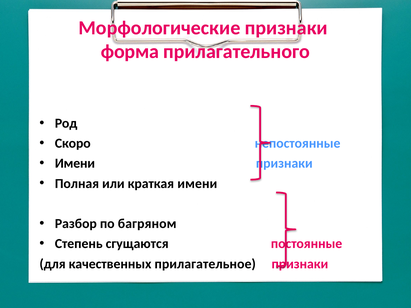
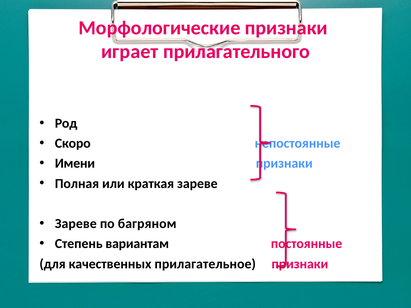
форма: форма -> играет
краткая имени: имени -> зареве
Разбор at (76, 224): Разбор -> Зареве
сгущаются: сгущаются -> вариантам
